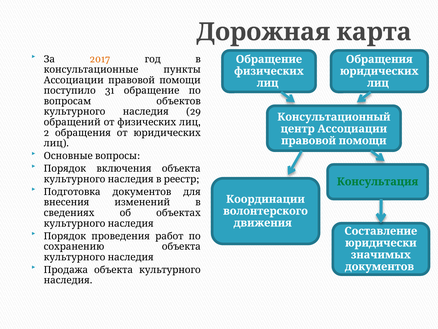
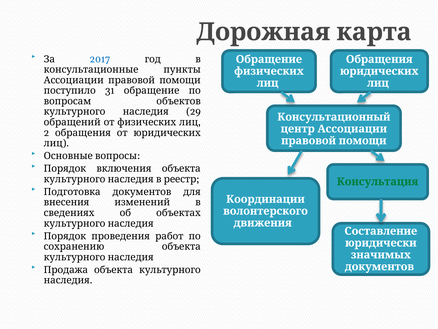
2017 colour: orange -> blue
